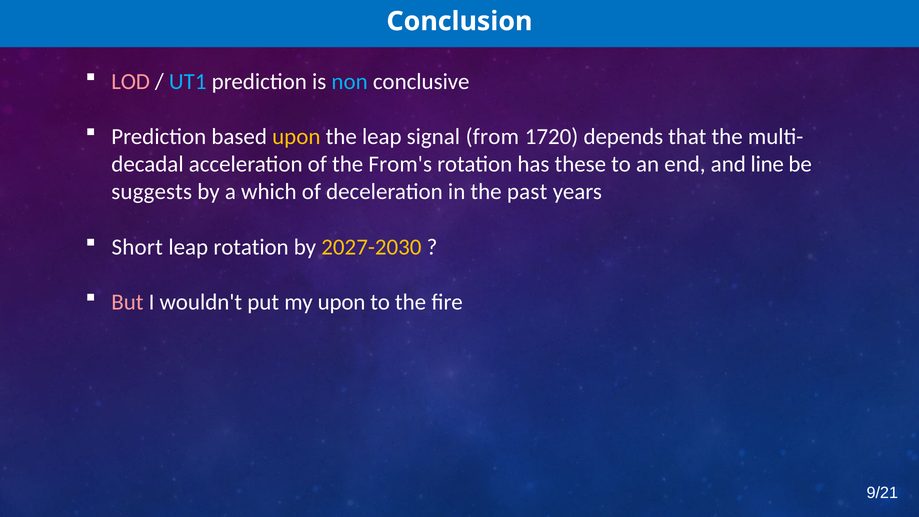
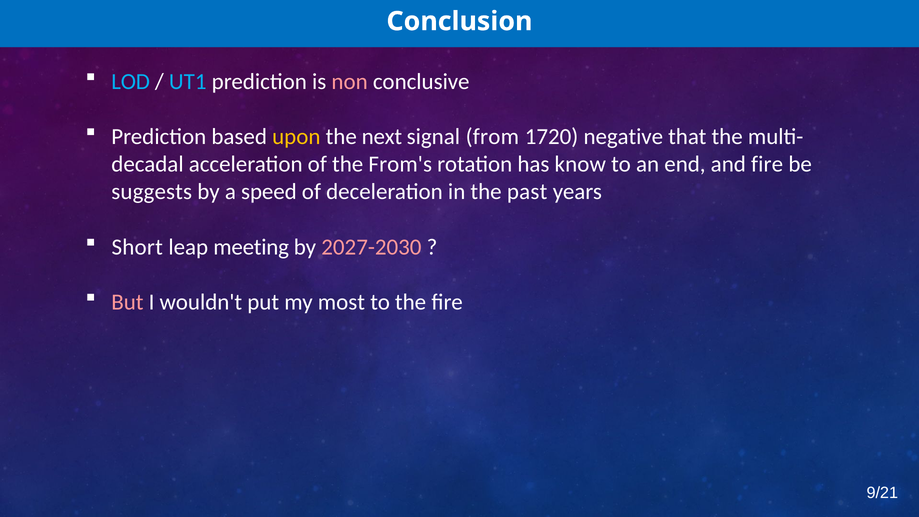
LOD colour: pink -> light blue
non colour: light blue -> pink
the leap: leap -> next
depends: depends -> negative
these: these -> know
and line: line -> fire
which: which -> speed
leap rotation: rotation -> meeting
2027-2030 colour: yellow -> pink
my upon: upon -> most
